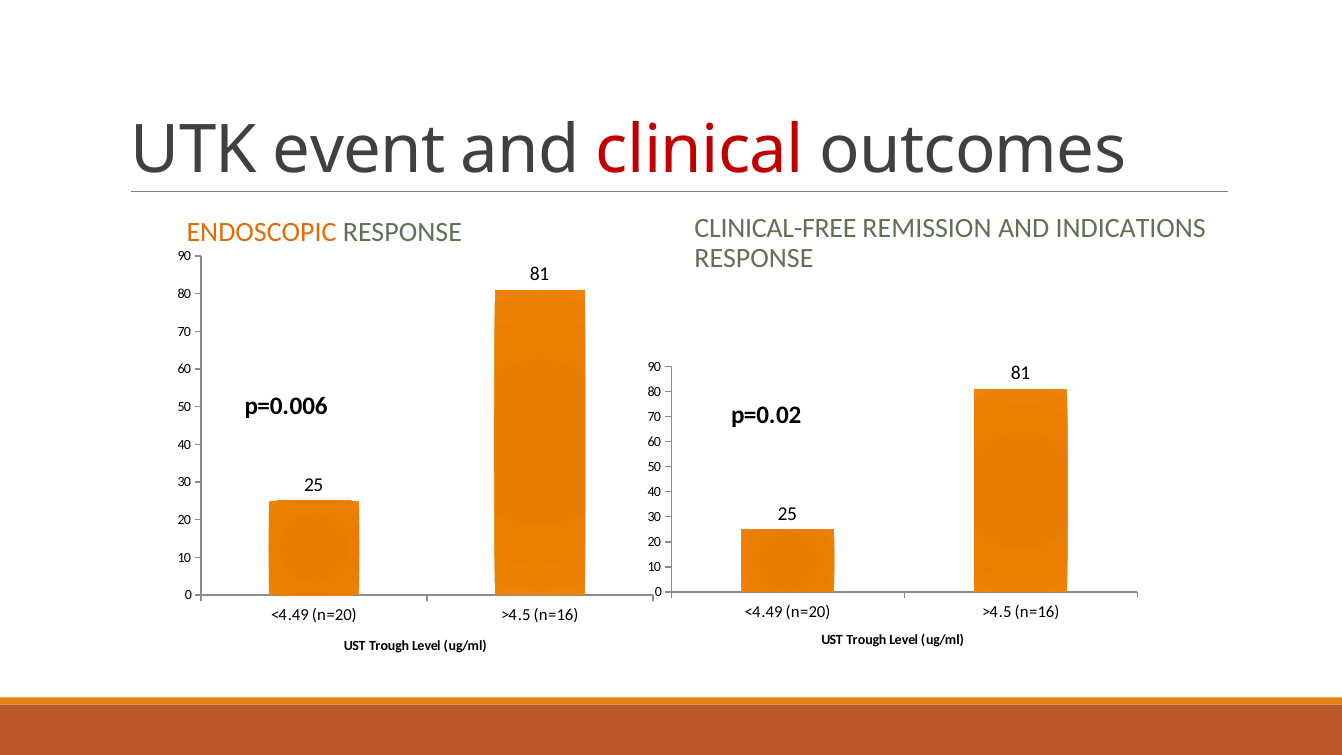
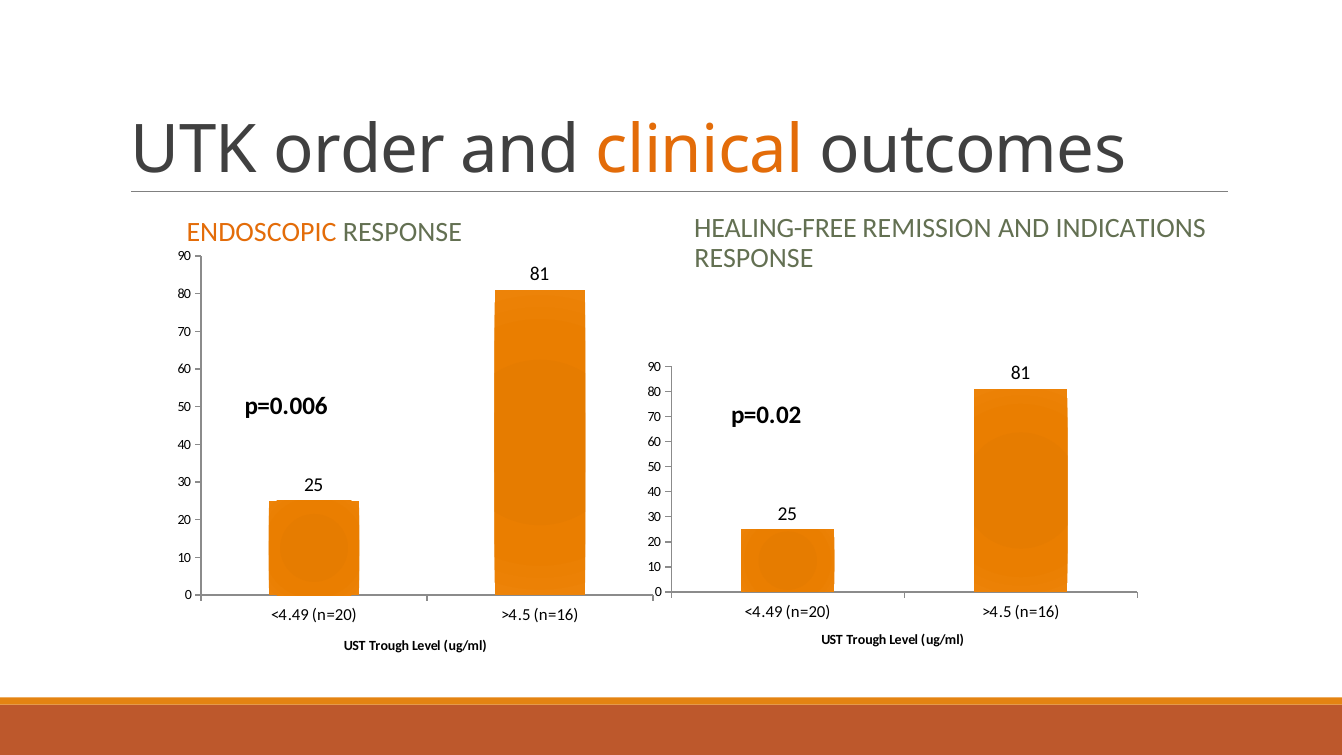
event: event -> order
clinical colour: red -> orange
CLINICAL-FREE: CLINICAL-FREE -> HEALING-FREE
